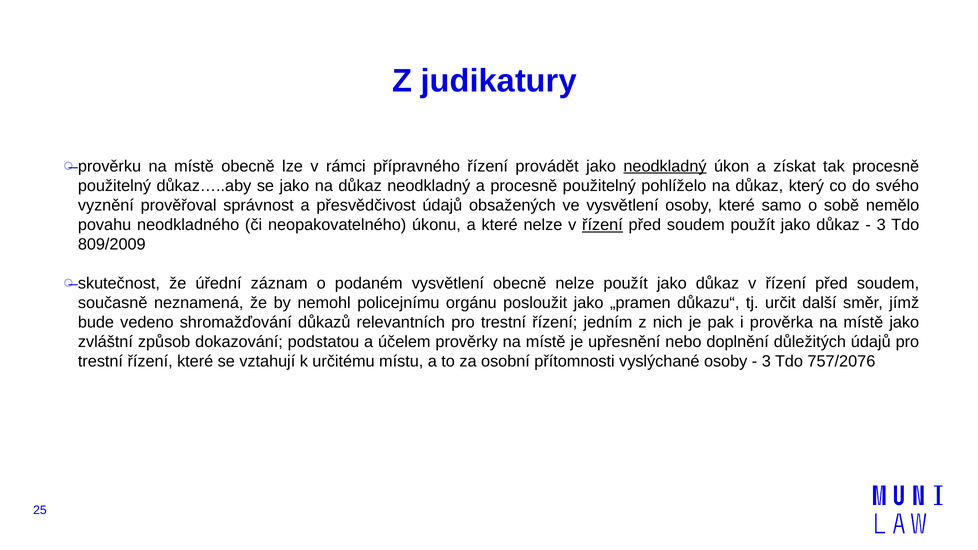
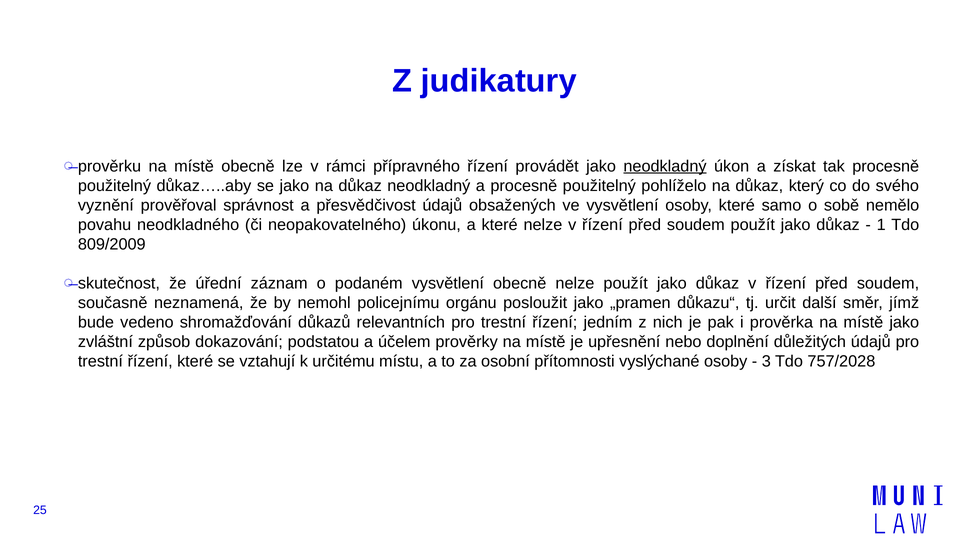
řízení at (602, 225) underline: present -> none
3 at (881, 225): 3 -> 1
757/2076: 757/2076 -> 757/2028
